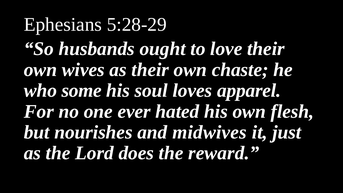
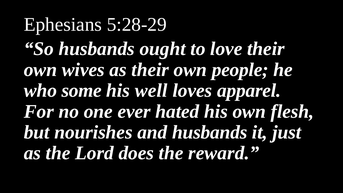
chaste: chaste -> people
soul: soul -> well
and midwives: midwives -> husbands
